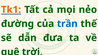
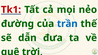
Tk1 colour: orange -> red
